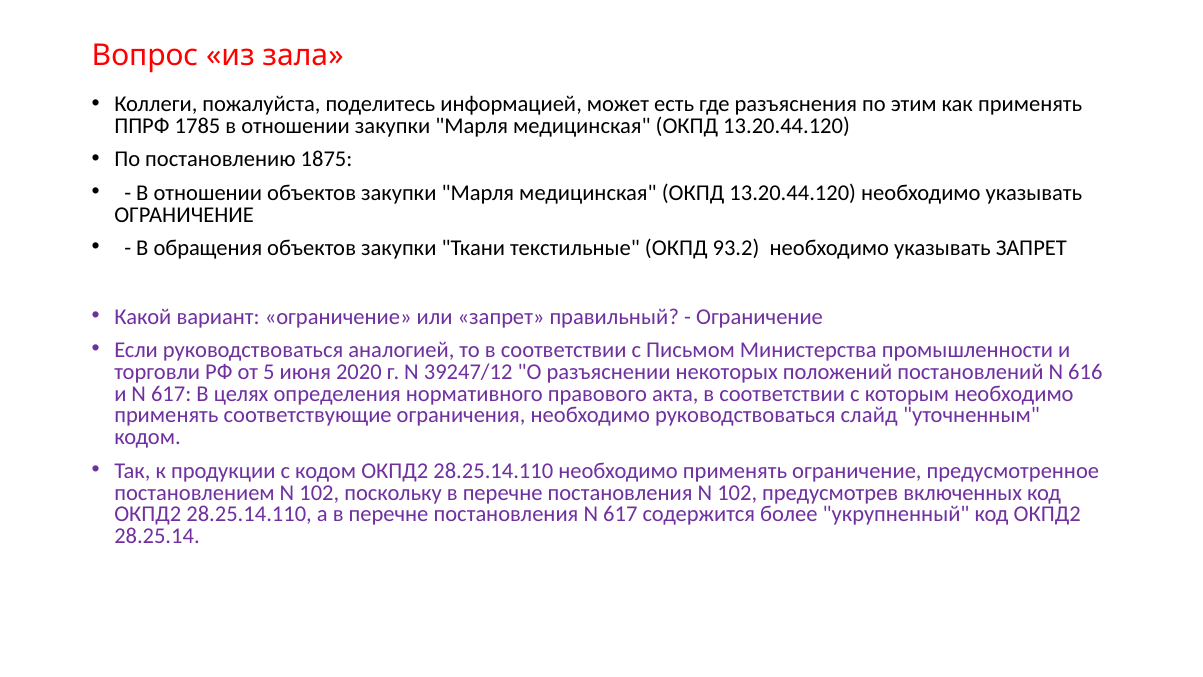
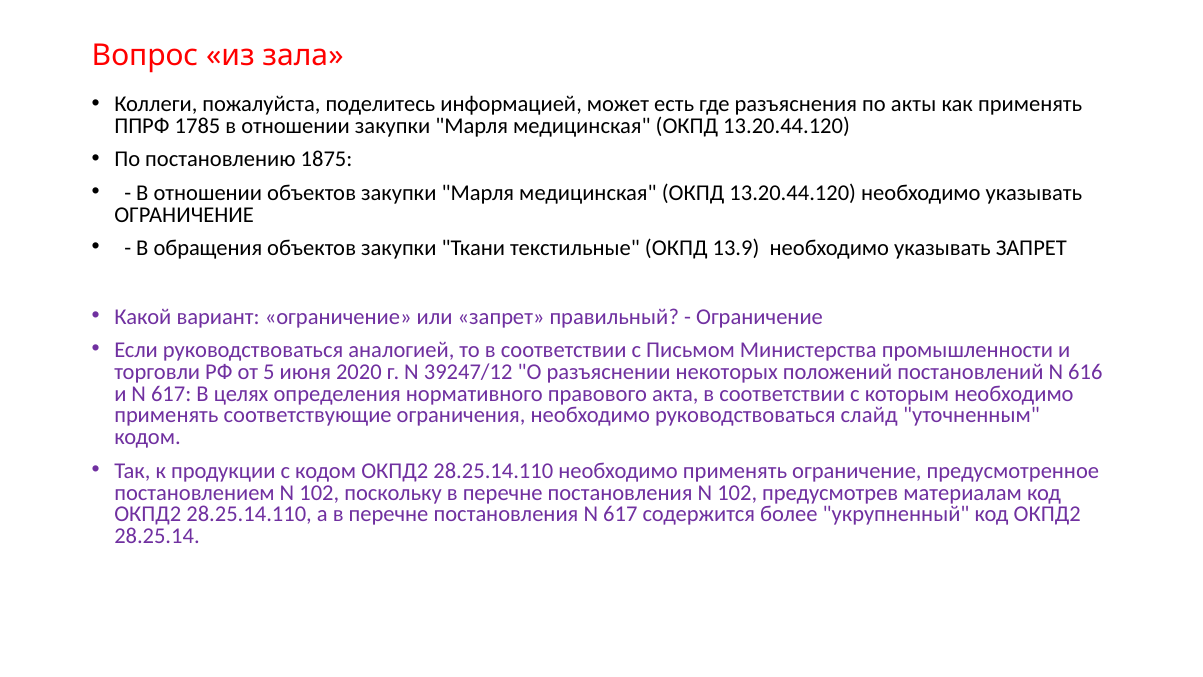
этим: этим -> акты
93.2: 93.2 -> 13.9
включенных: включенных -> материалам
